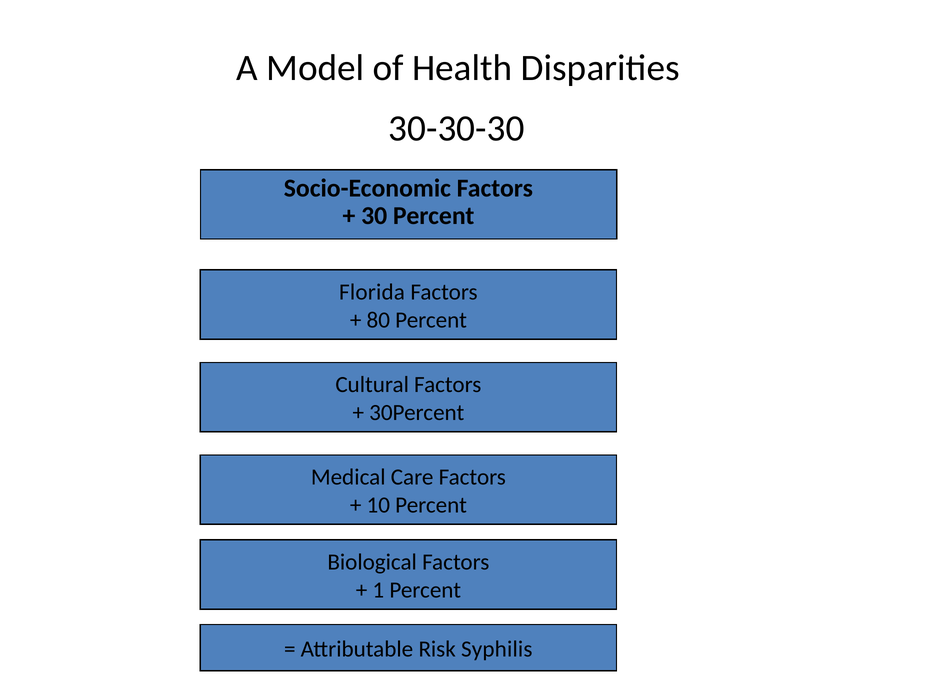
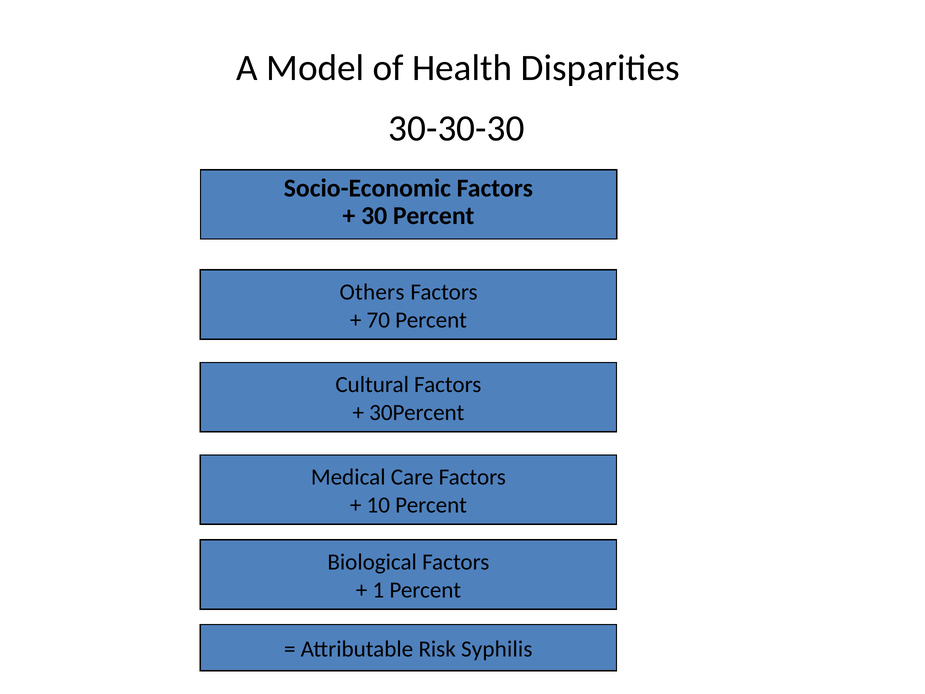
Florida: Florida -> Others
80: 80 -> 70
